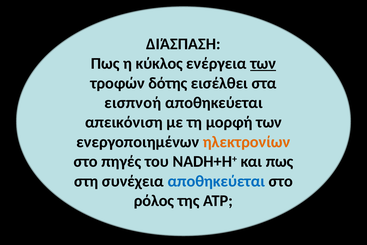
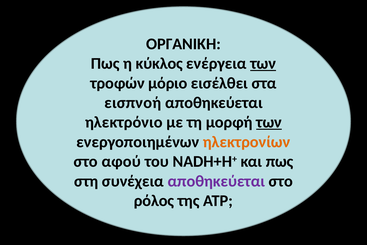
ΔΙΆΣΠΑΣΗ: ΔΙΆΣΠΑΣΗ -> ΟΡΓΑΝΙΚΗ
δότης: δότης -> μόριο
απεικόνιση: απεικόνιση -> ηλεκτρόνιο
των at (269, 122) underline: none -> present
πηγές: πηγές -> αφού
αποθηκεύεται at (216, 181) colour: blue -> purple
